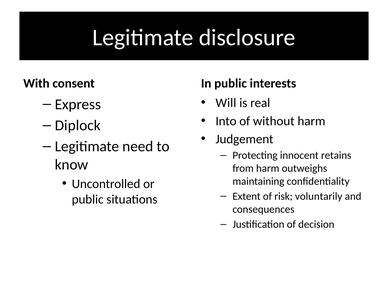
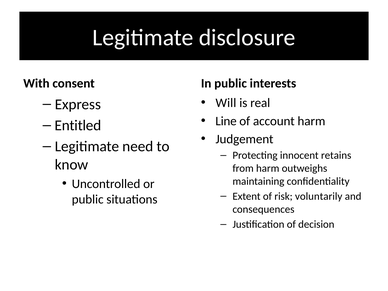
Into: Into -> Line
without: without -> account
Diplock: Diplock -> Entitled
